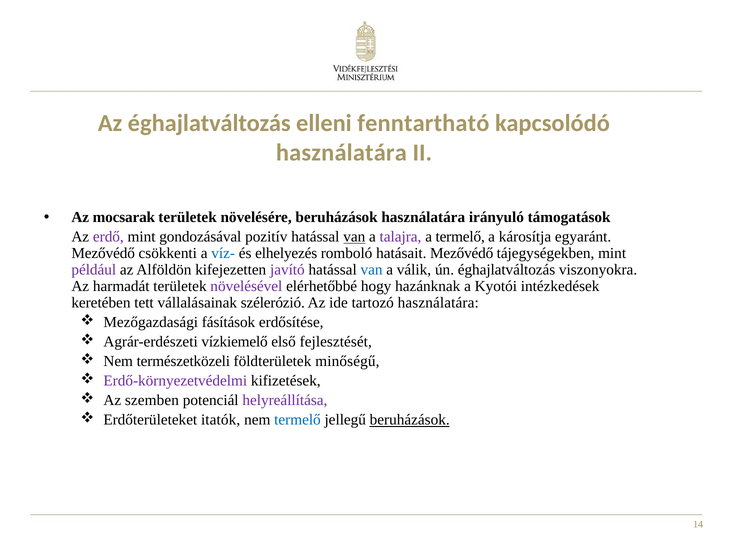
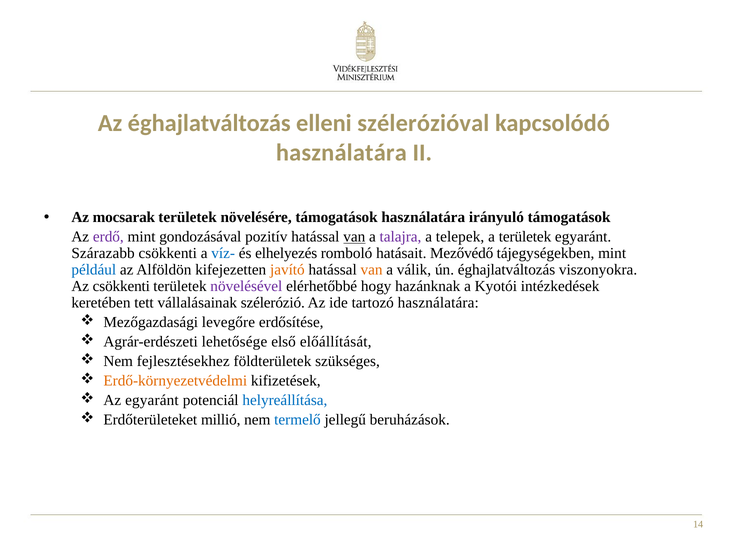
fenntartható: fenntartható -> szélerózióval
növelésére beruházások: beruházások -> támogatások
a termelő: termelő -> telepek
a károsítja: károsítja -> területek
Mezővédő at (103, 253): Mezővédő -> Szárazabb
például colour: purple -> blue
javító colour: purple -> orange
van at (372, 270) colour: blue -> orange
Az harmadát: harmadát -> csökkenti
fásítások: fásítások -> levegőre
vízkiemelő: vízkiemelő -> lehetősége
fejlesztését: fejlesztését -> előállítását
természetközeli: természetközeli -> fejlesztésekhez
minőségű: minőségű -> szükséges
Erdő-környezetvédelmi colour: purple -> orange
Az szemben: szemben -> egyaránt
helyreállítása colour: purple -> blue
itatók: itatók -> millió
beruházások at (410, 420) underline: present -> none
